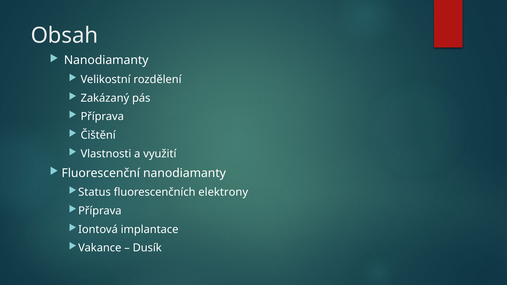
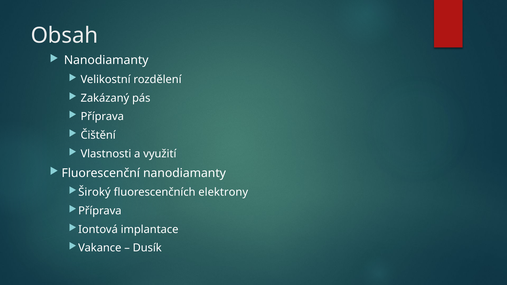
Status: Status -> Široký
